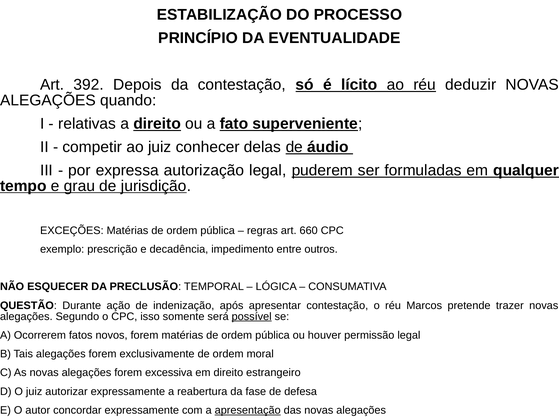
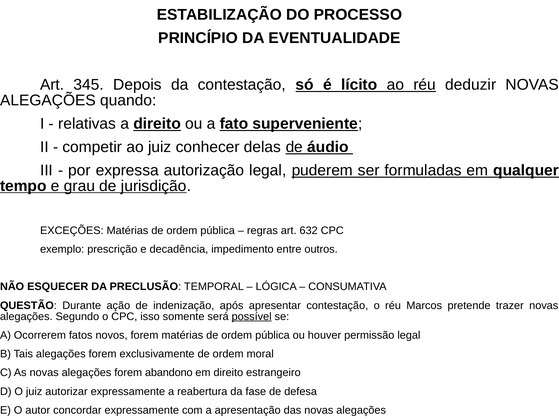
392: 392 -> 345
660: 660 -> 632
excessiva: excessiva -> abandono
apresentação underline: present -> none
